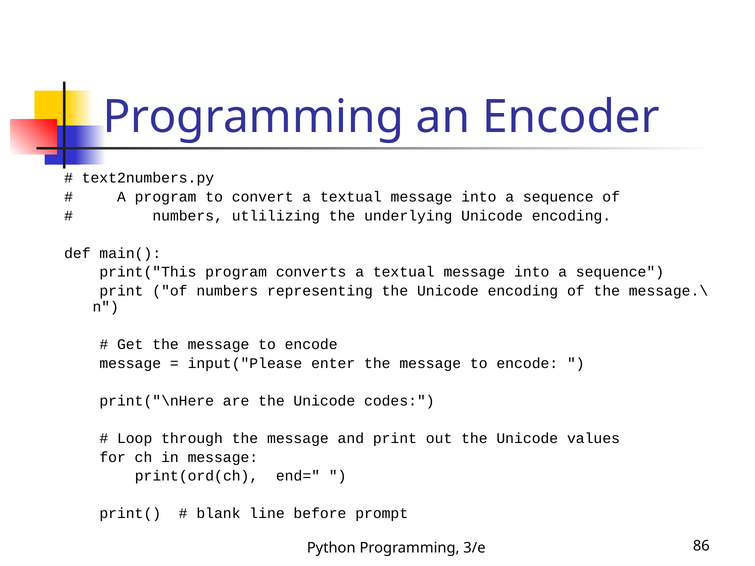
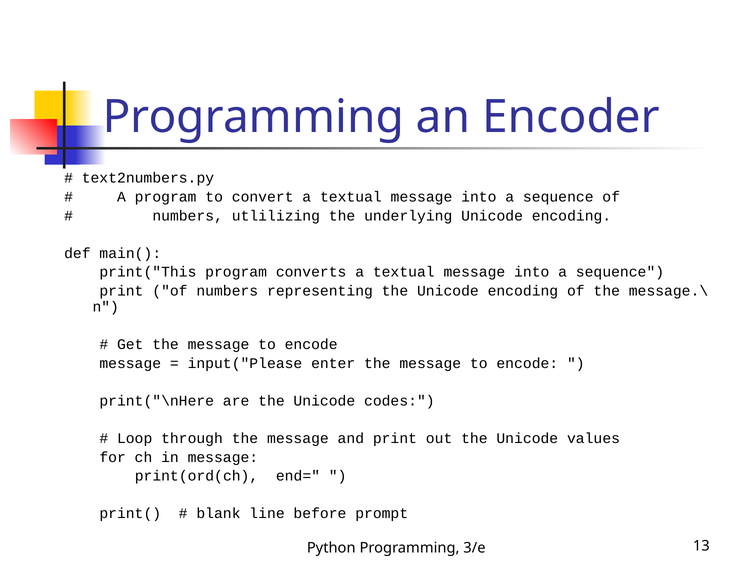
86: 86 -> 13
